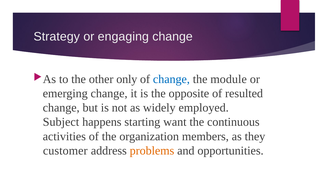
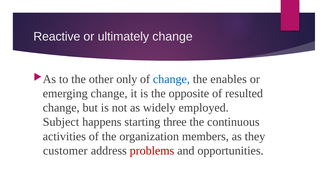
Strategy: Strategy -> Reactive
engaging: engaging -> ultimately
module: module -> enables
want: want -> three
problems colour: orange -> red
